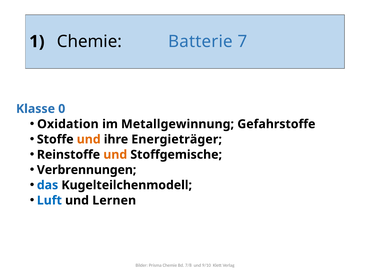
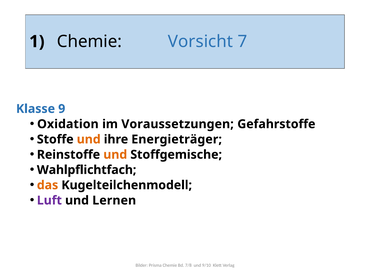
Batterie: Batterie -> Vorsicht
0: 0 -> 9
Metallgewinnung: Metallgewinnung -> Voraussetzungen
Verbrennungen: Verbrennungen -> Wahlpflichtfach
das colour: blue -> orange
Luft colour: blue -> purple
